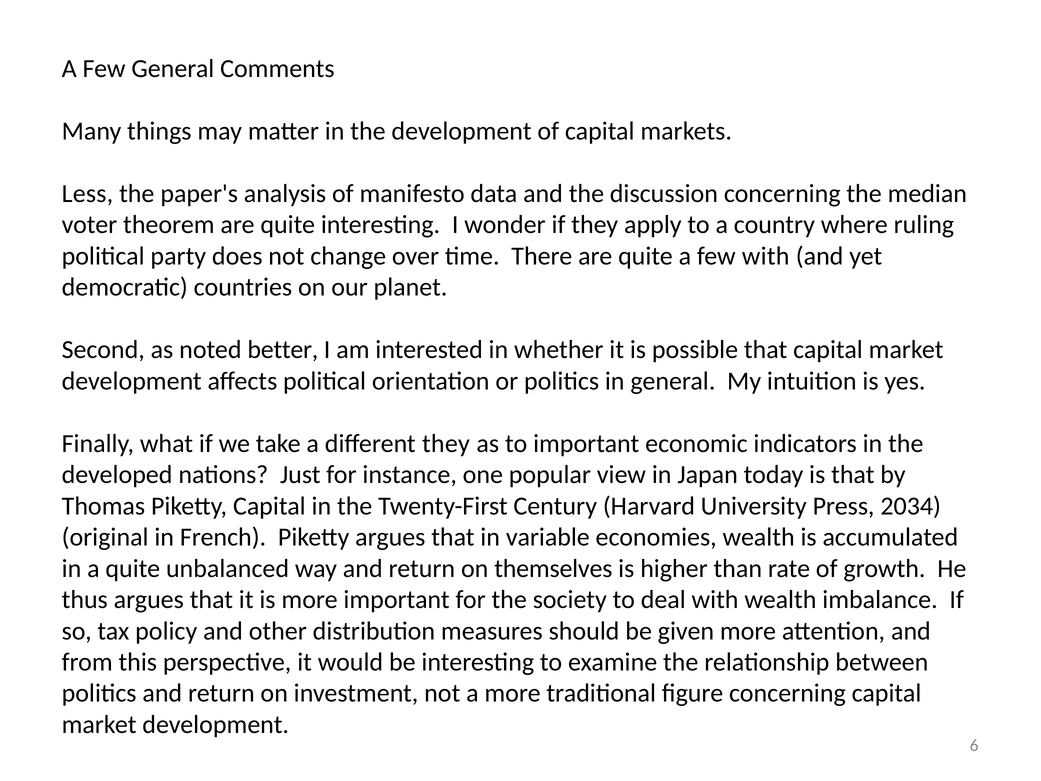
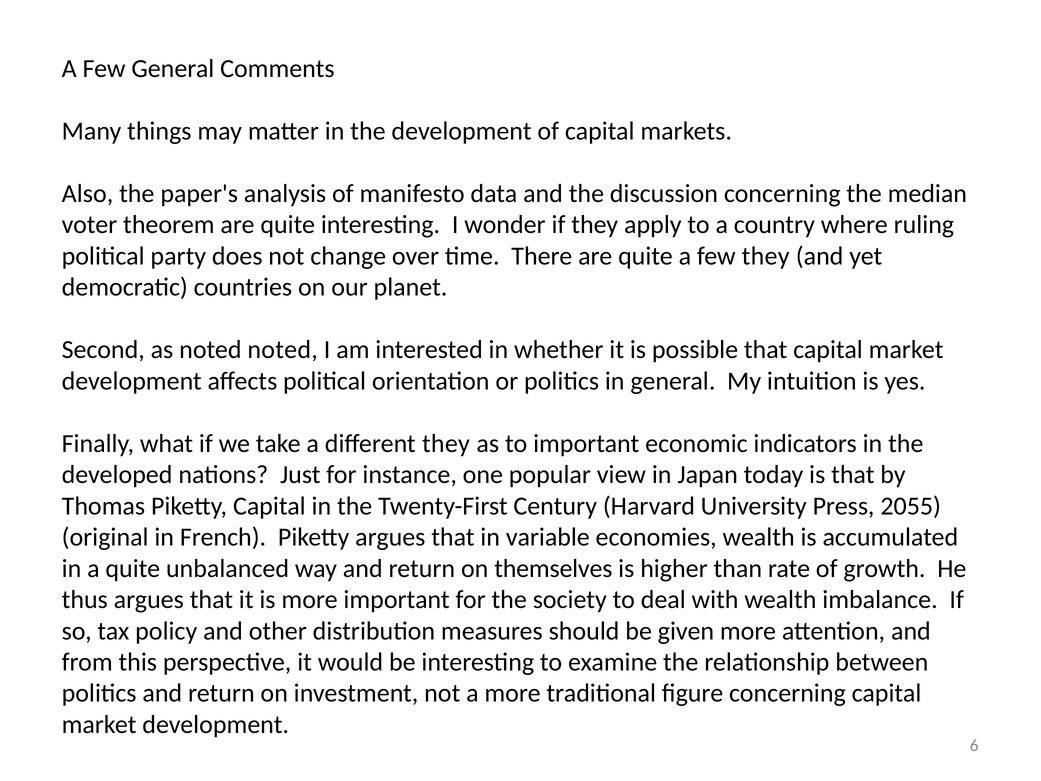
Less: Less -> Also
few with: with -> they
noted better: better -> noted
2034: 2034 -> 2055
